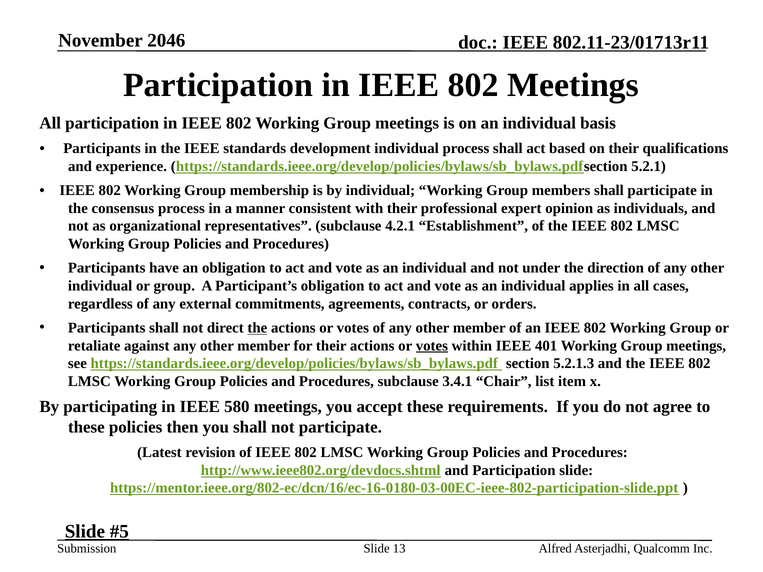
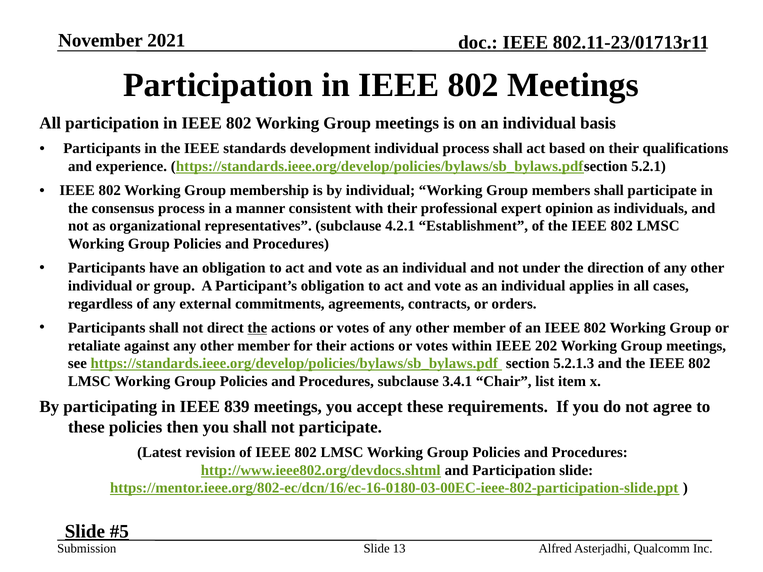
2046: 2046 -> 2021
votes at (432, 346) underline: present -> none
401: 401 -> 202
580: 580 -> 839
